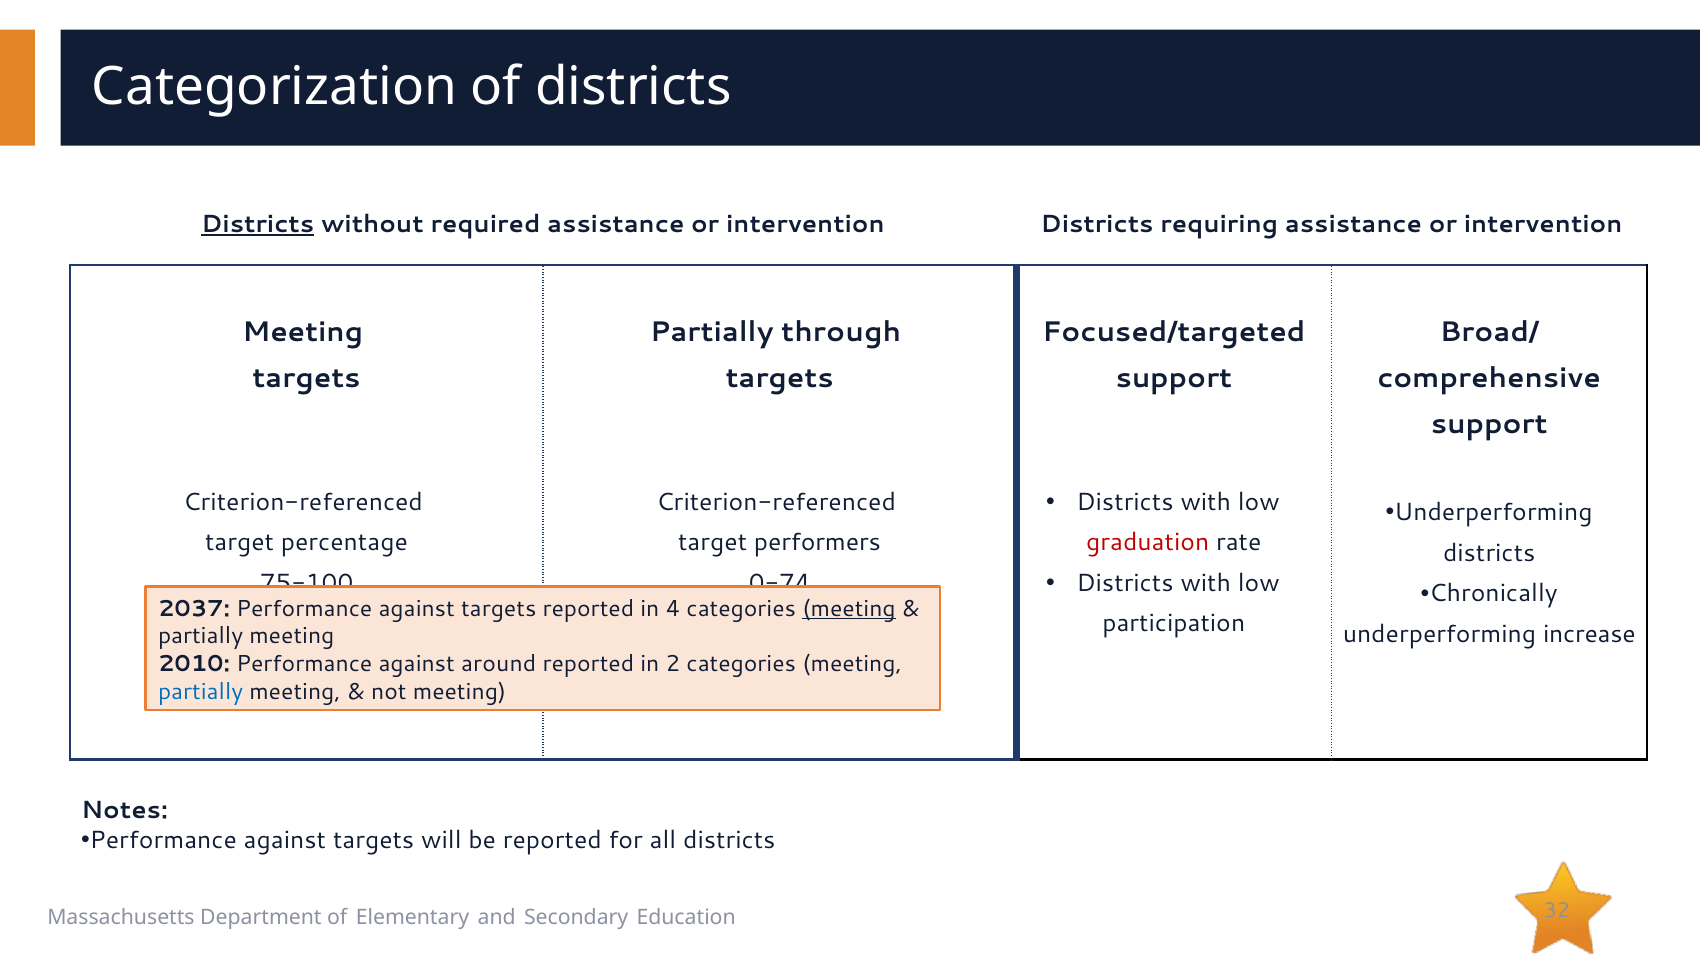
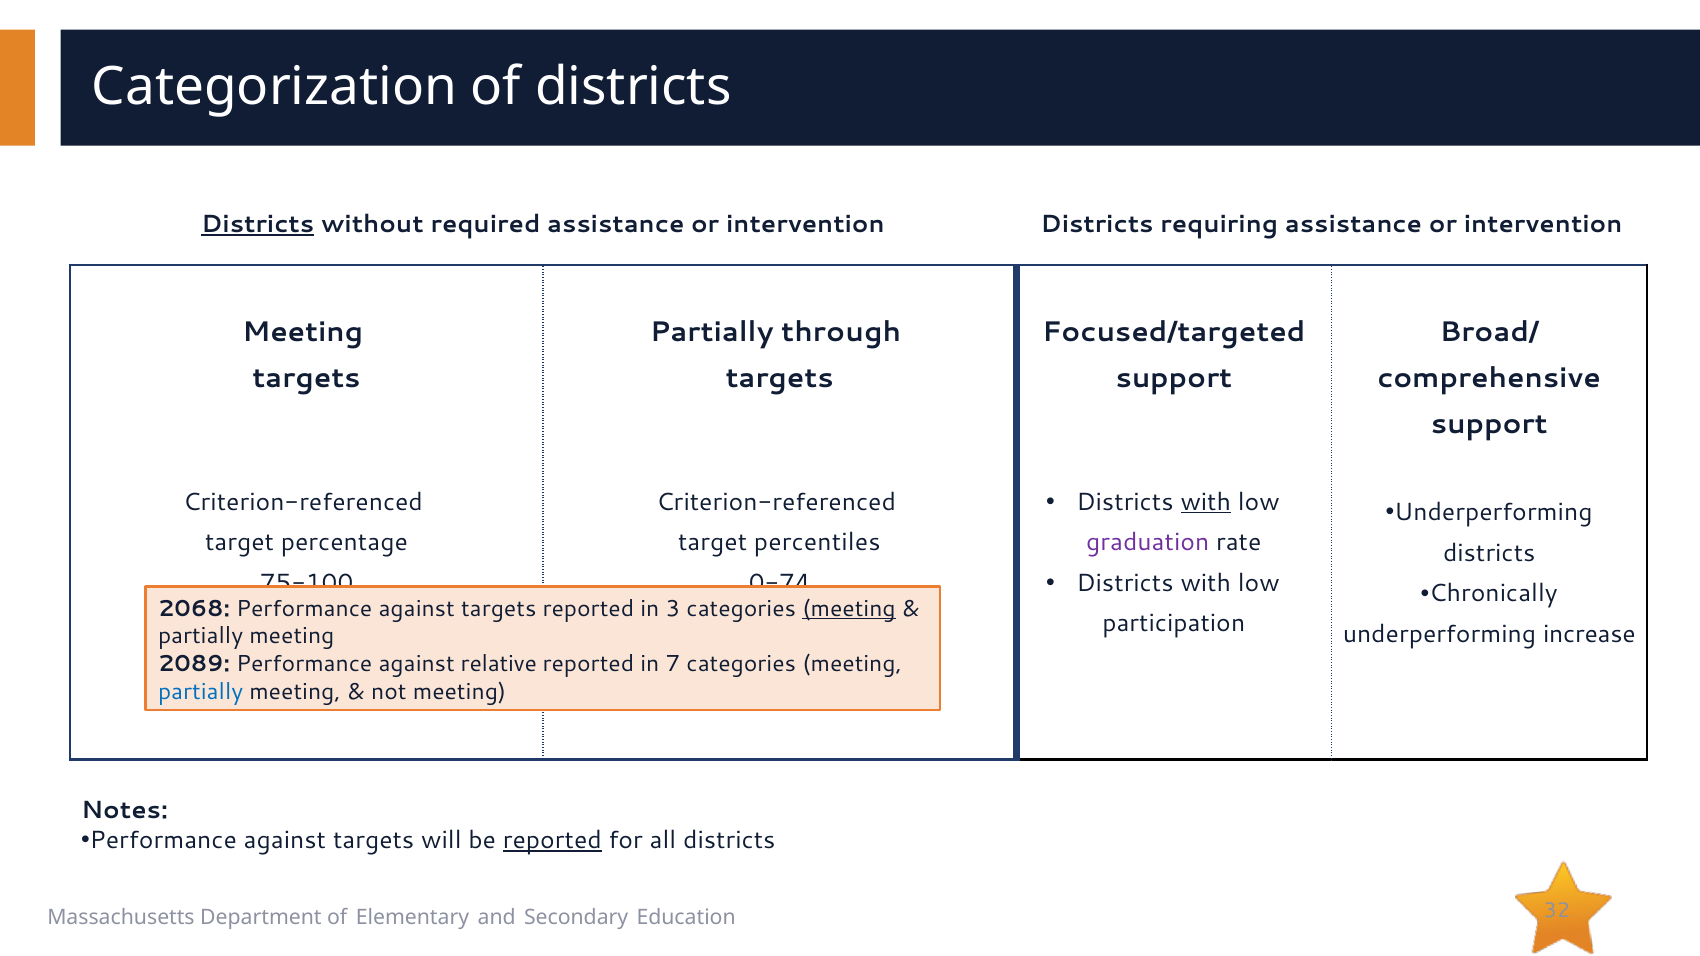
with at (1206, 502) underline: none -> present
performers: performers -> percentiles
graduation colour: red -> purple
2037: 2037 -> 2068
4: 4 -> 3
2010: 2010 -> 2089
around: around -> relative
2: 2 -> 7
reported at (552, 841) underline: none -> present
